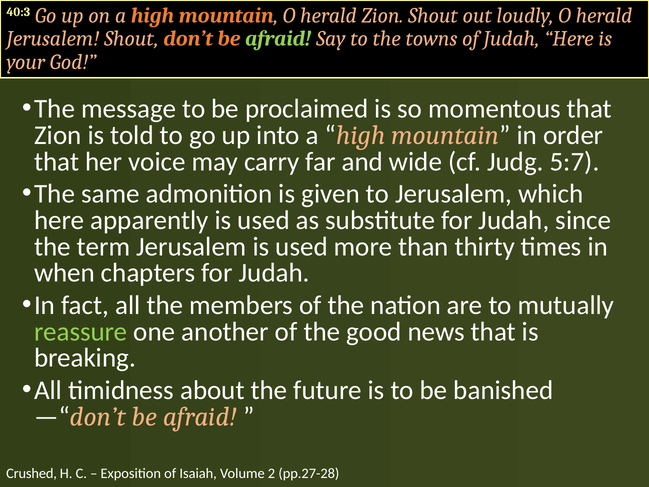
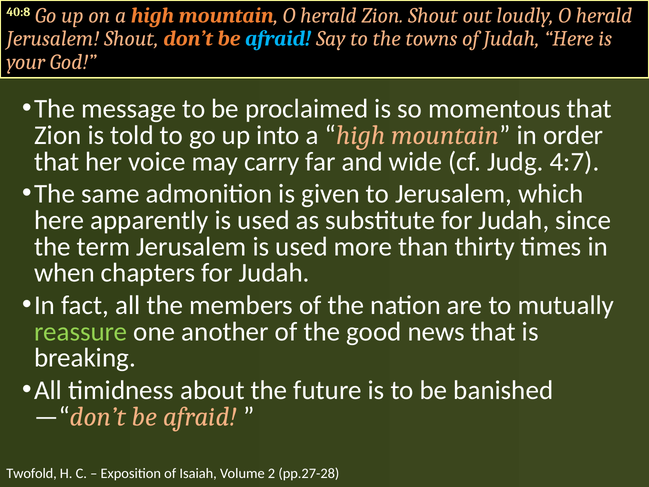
40:3: 40:3 -> 40:8
afraid at (278, 39) colour: light green -> light blue
5:7: 5:7 -> 4:7
Crushed: Crushed -> Twofold
